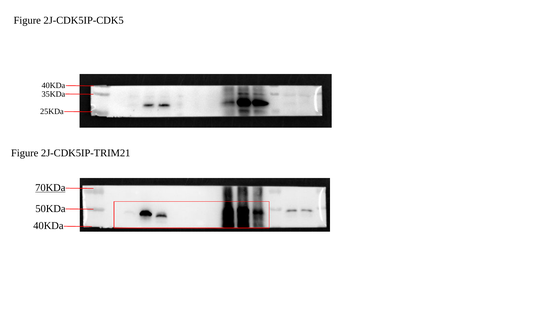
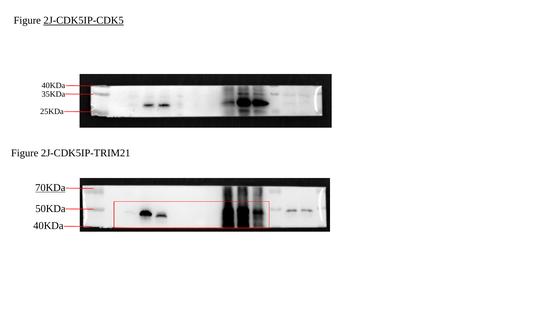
2J-CDK5IP-CDK5 underline: none -> present
